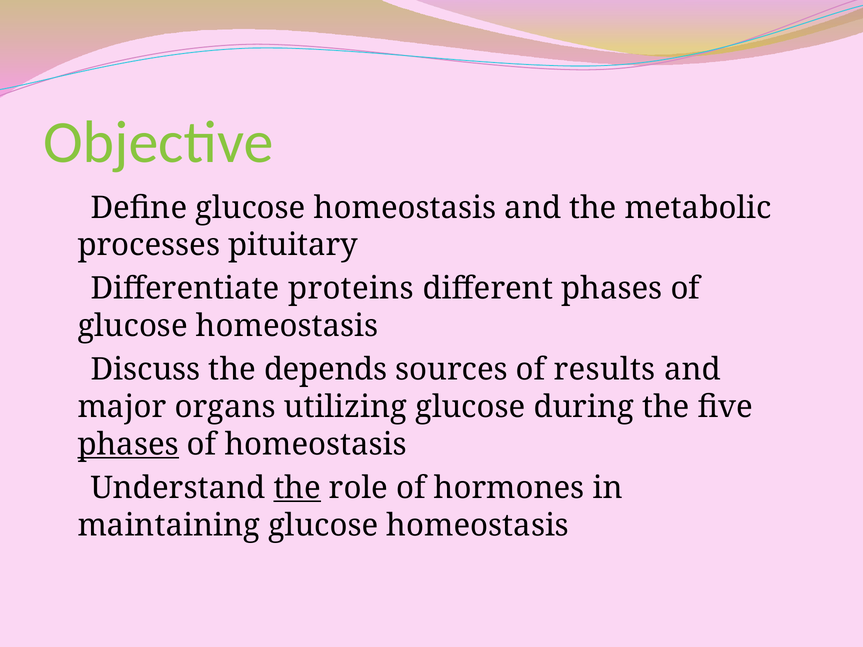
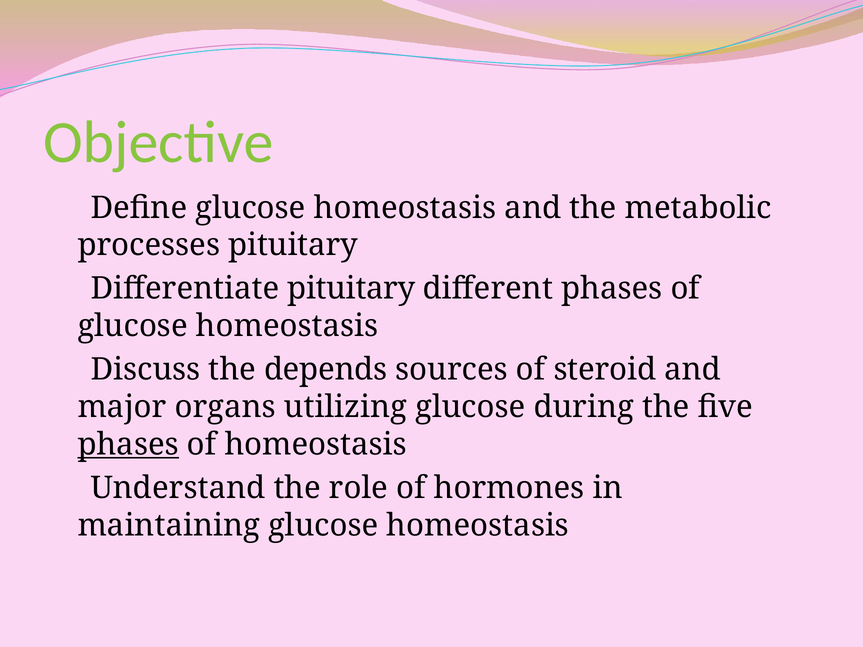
Differentiate proteins: proteins -> pituitary
results: results -> steroid
the at (297, 488) underline: present -> none
